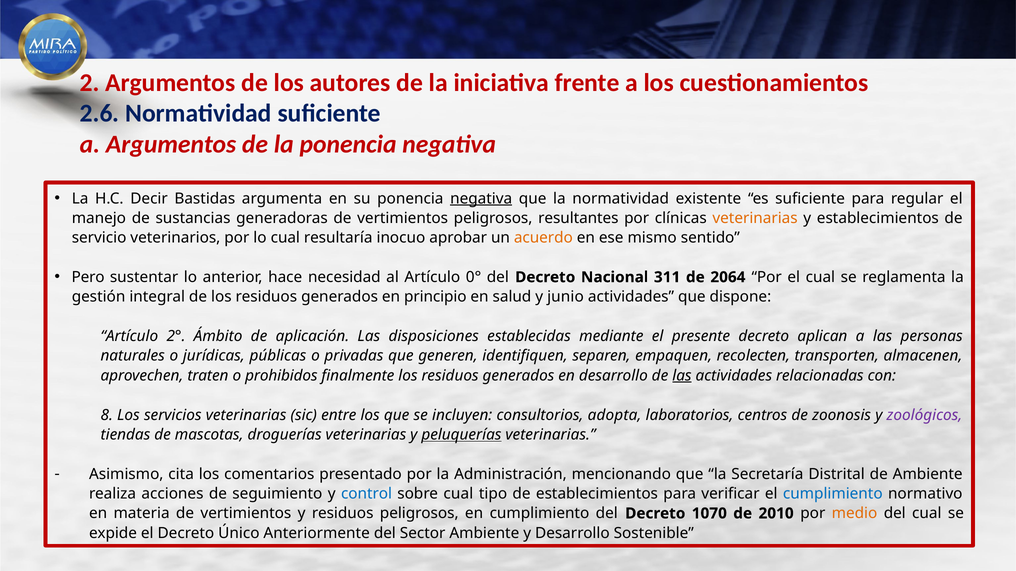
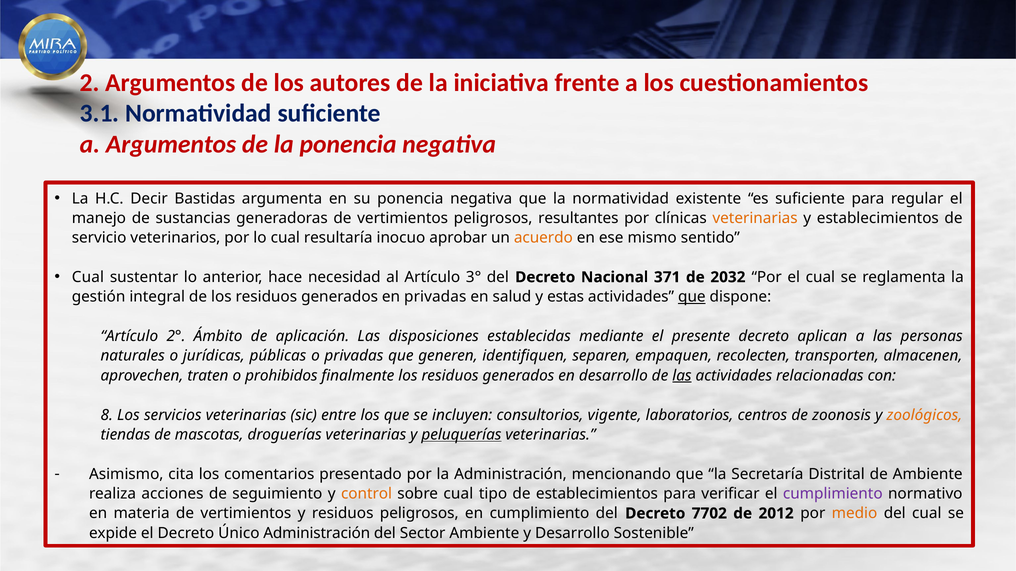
2.6: 2.6 -> 3.1
negativa at (481, 199) underline: present -> none
Pero at (88, 277): Pero -> Cual
0°: 0° -> 3°
311: 311 -> 371
2064: 2064 -> 2032
en principio: principio -> privadas
junio: junio -> estas
que at (692, 297) underline: none -> present
adopta: adopta -> vigente
zoológicos colour: purple -> orange
control colour: blue -> orange
cumplimiento at (833, 494) colour: blue -> purple
1070: 1070 -> 7702
2010: 2010 -> 2012
Único Anteriormente: Anteriormente -> Administración
